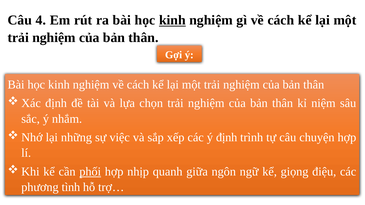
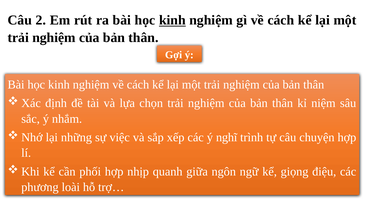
4: 4 -> 2
ý định: định -> nghĩ
phối underline: present -> none
tình: tình -> loài
